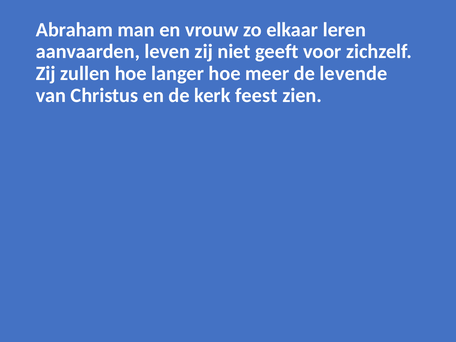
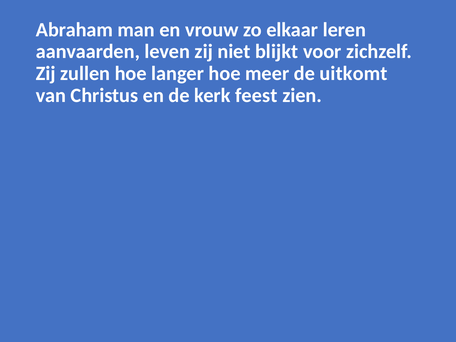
geeft: geeft -> blijkt
levende: levende -> uitkomt
